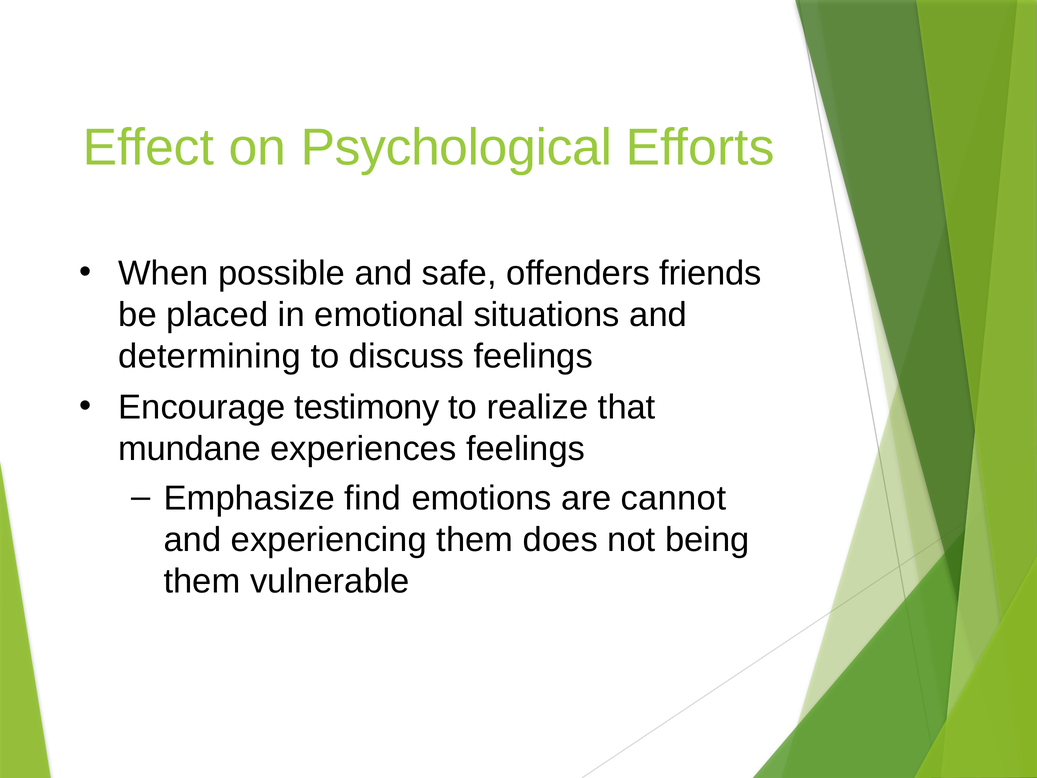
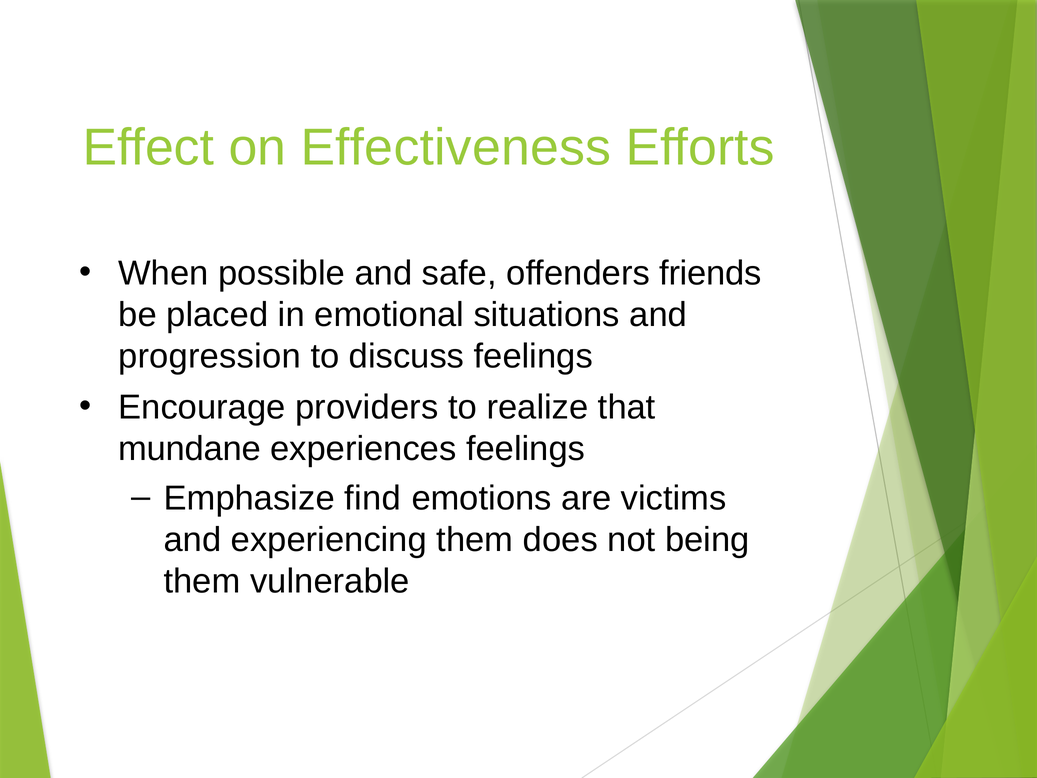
Psychological: Psychological -> Effectiveness
determining: determining -> progression
testimony: testimony -> providers
cannot: cannot -> victims
